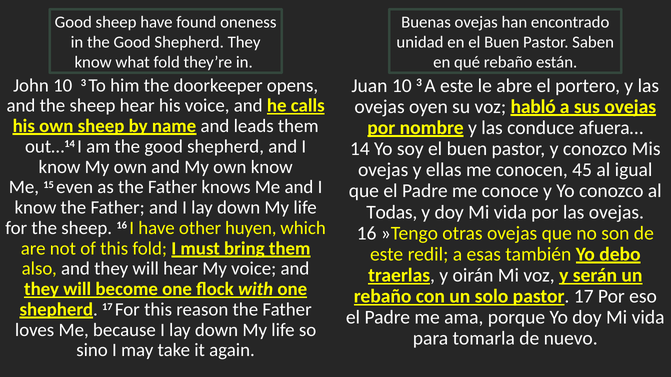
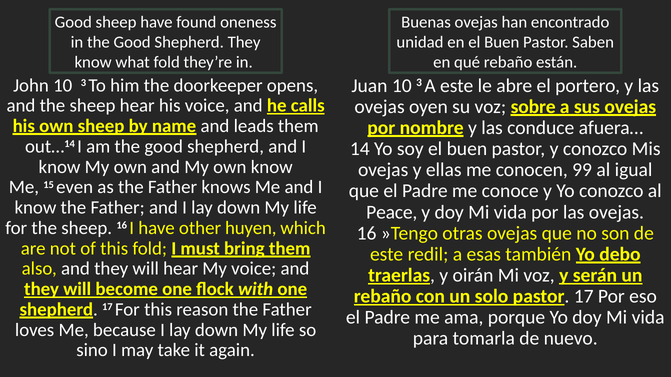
habló: habló -> sobre
45: 45 -> 99
Todas: Todas -> Peace
